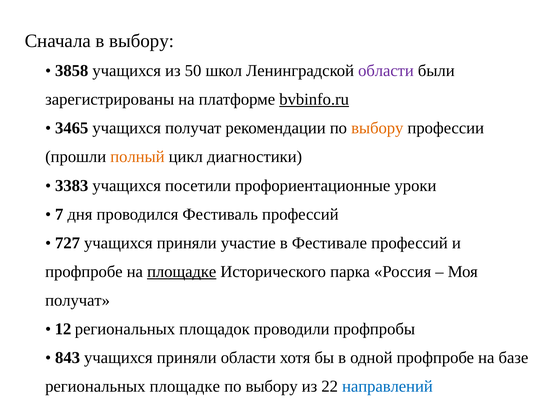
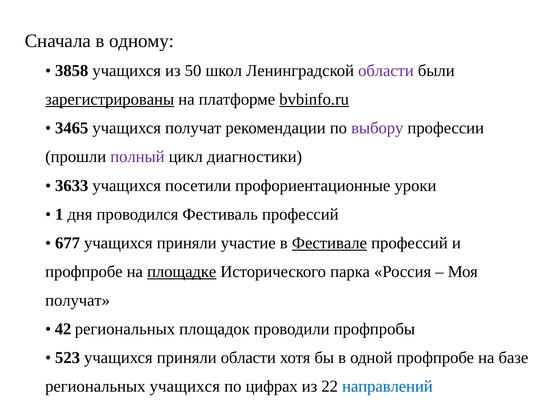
в выбору: выбору -> одному
зарегистрированы underline: none -> present
выбору at (377, 128) colour: orange -> purple
полный colour: orange -> purple
3383: 3383 -> 3633
7: 7 -> 1
727: 727 -> 677
Фестивале underline: none -> present
12: 12 -> 42
843: 843 -> 523
региональных площадке: площадке -> учащихся
выбору at (272, 387): выбору -> цифрах
